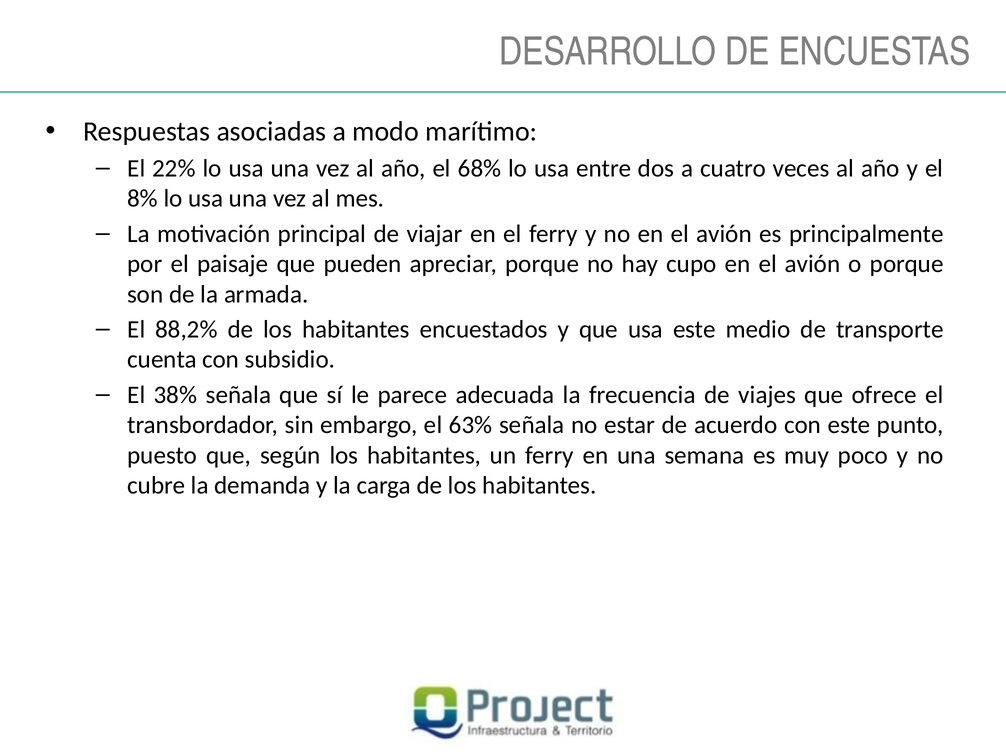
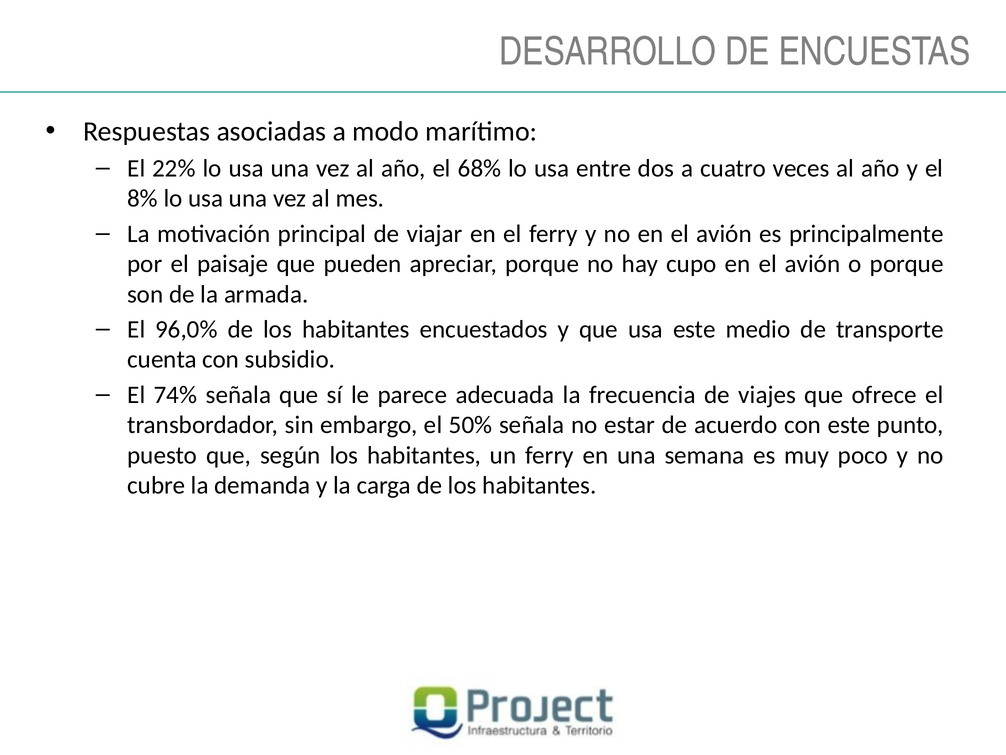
88,2%: 88,2% -> 96,0%
38%: 38% -> 74%
63%: 63% -> 50%
